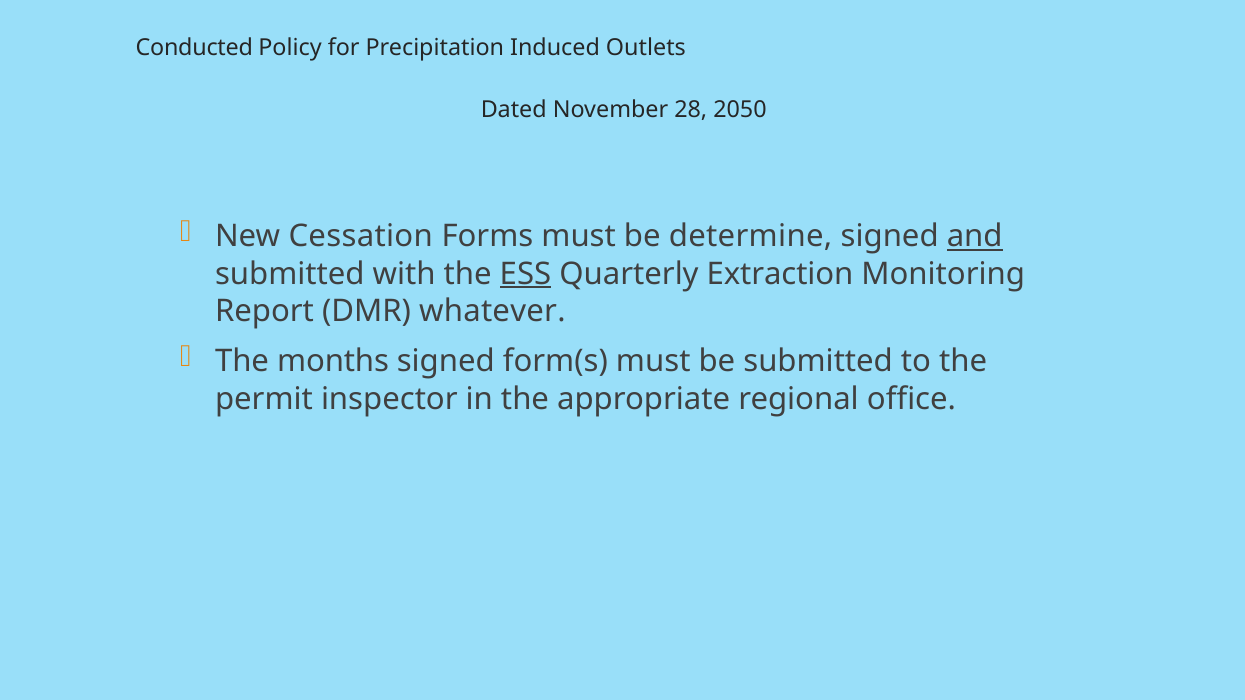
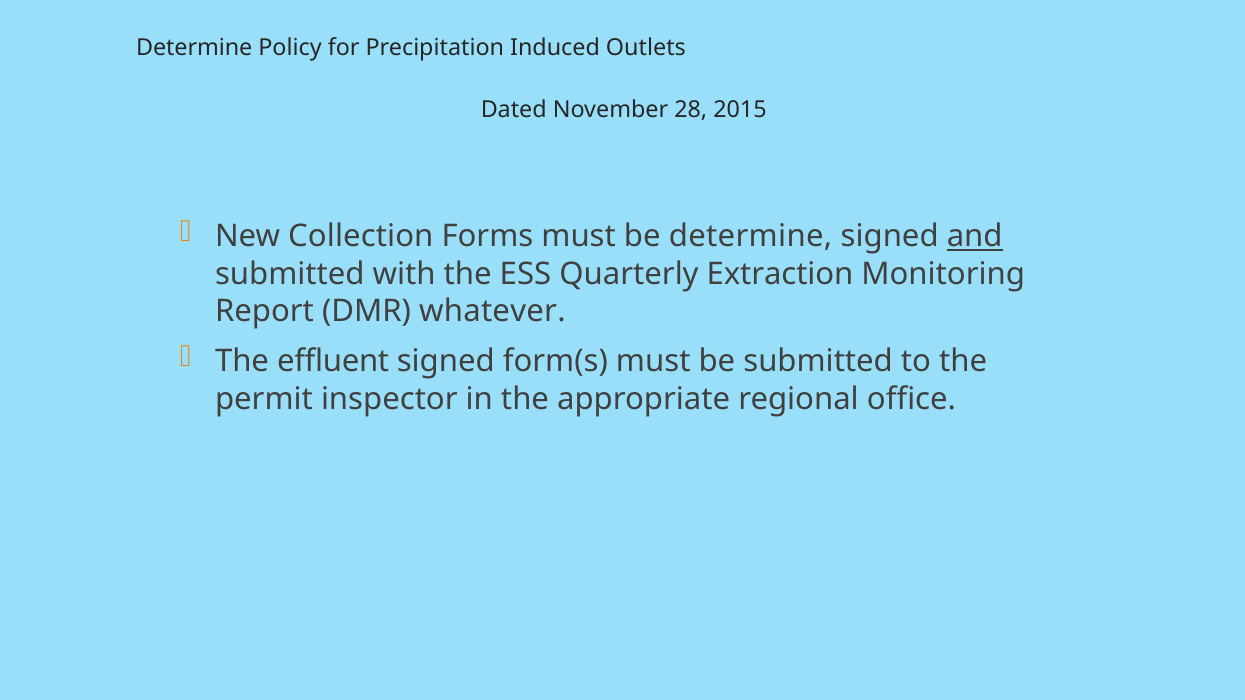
Conducted at (194, 48): Conducted -> Determine
2050: 2050 -> 2015
Cessation: Cessation -> Collection
ESS underline: present -> none
months: months -> effluent
